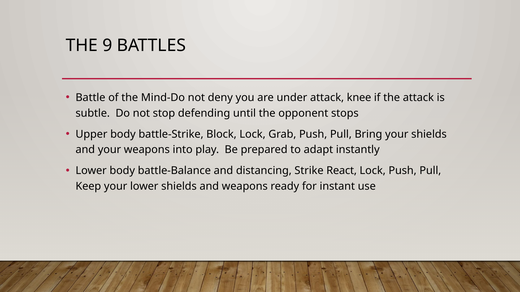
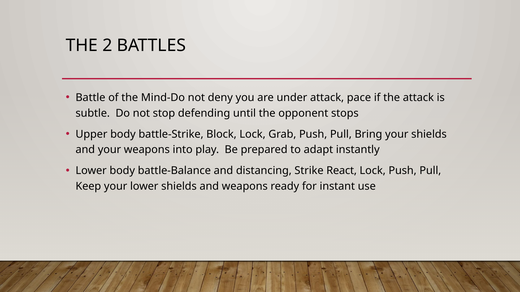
9: 9 -> 2
knee: knee -> pace
